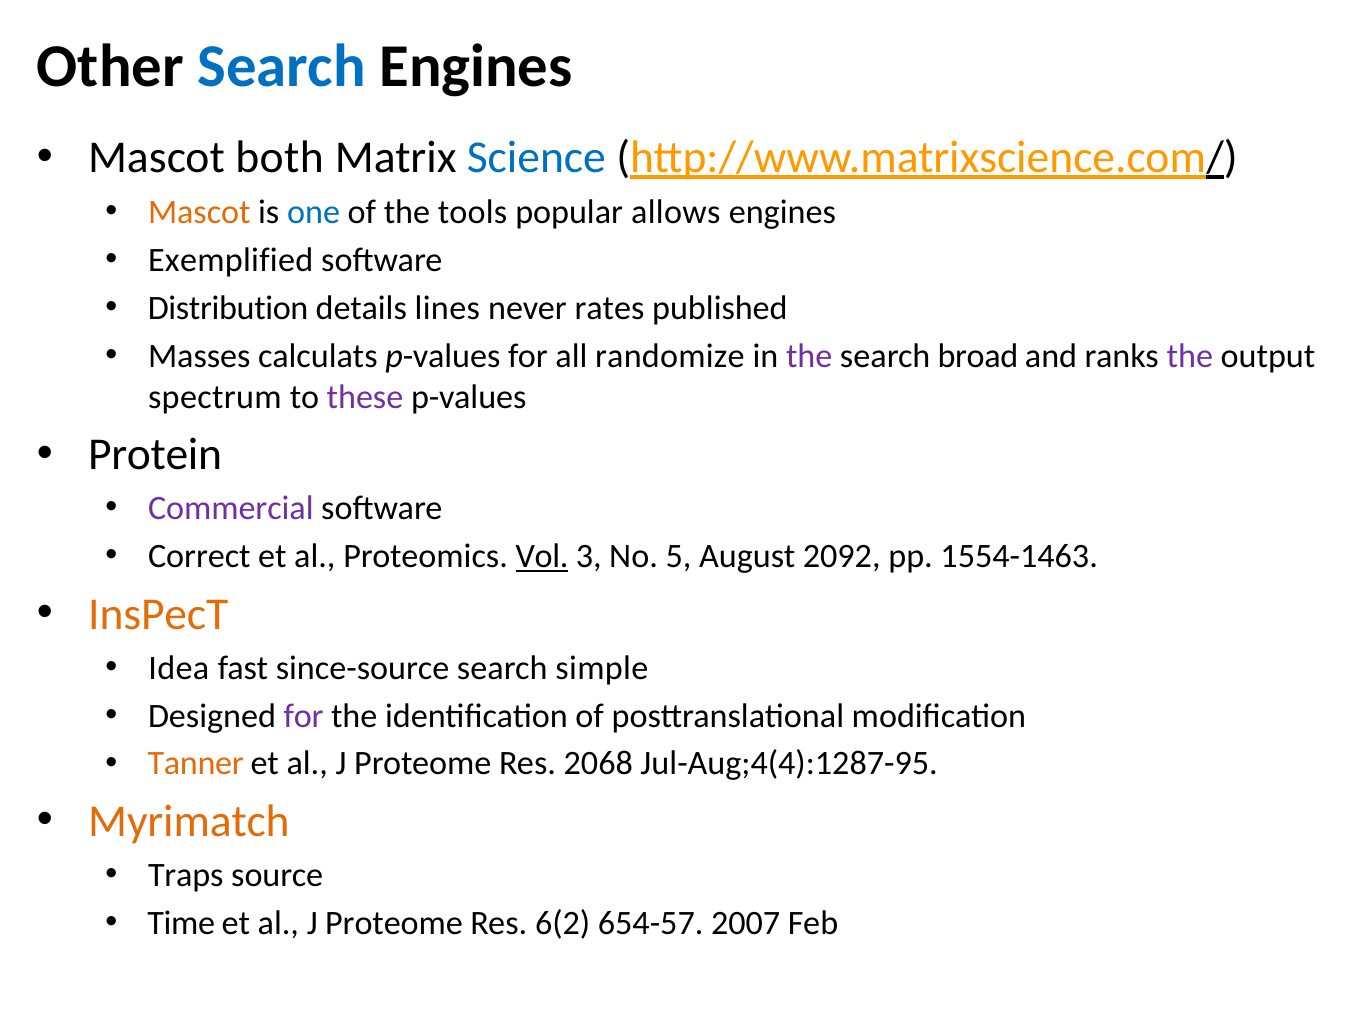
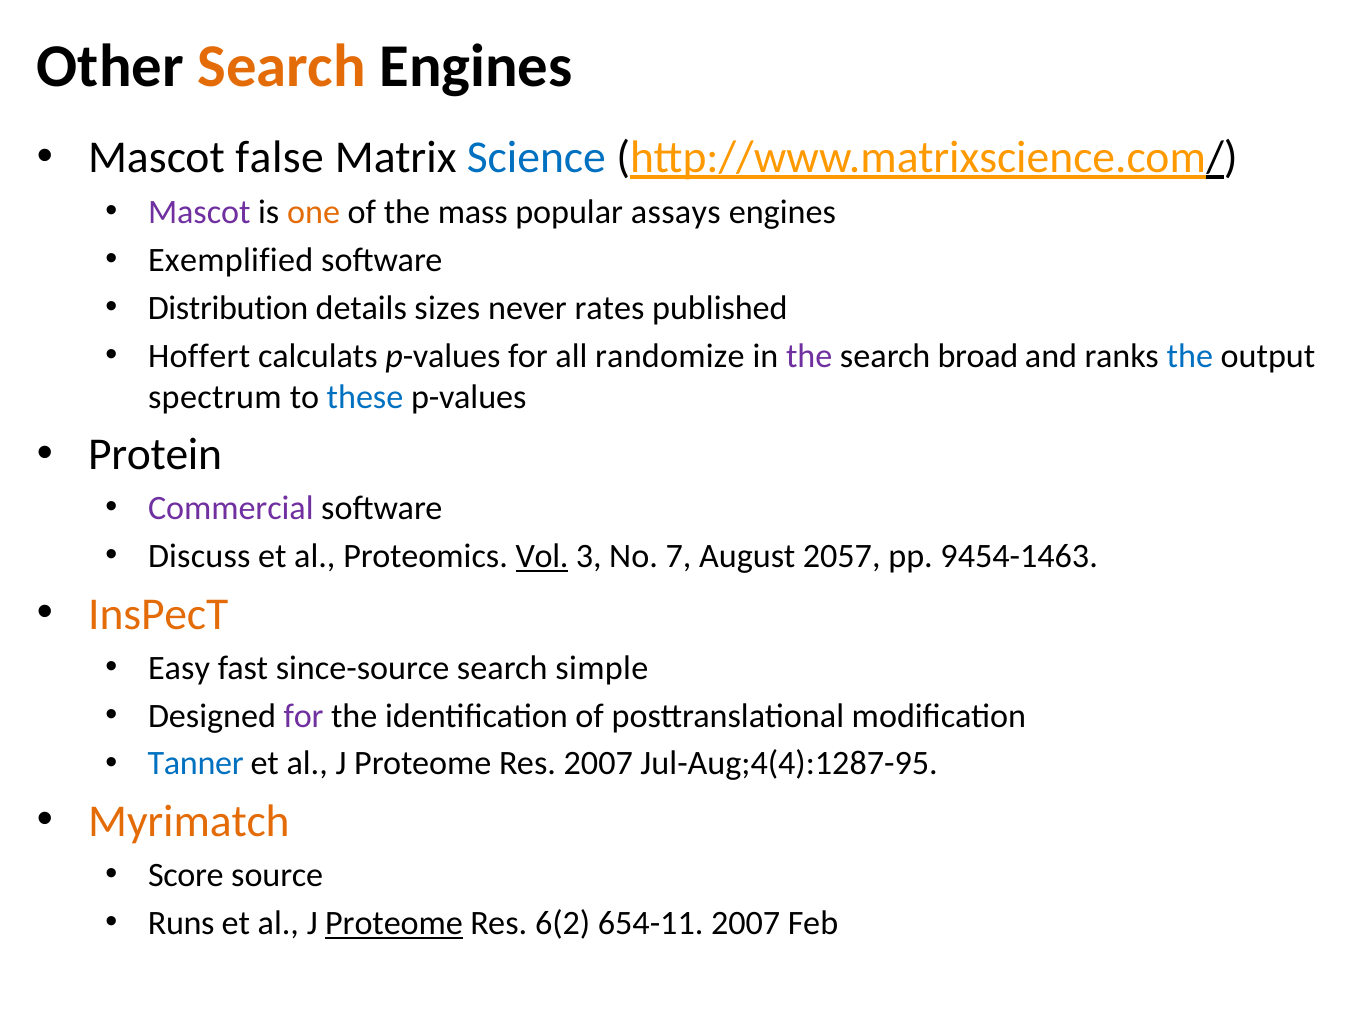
Search at (282, 66) colour: blue -> orange
both: both -> false
Mascot at (199, 212) colour: orange -> purple
one colour: blue -> orange
tools: tools -> mass
allows: allows -> assays
lines: lines -> sizes
Masses: Masses -> Hoffert
the at (1190, 356) colour: purple -> blue
these colour: purple -> blue
Correct: Correct -> Discuss
5: 5 -> 7
2092: 2092 -> 2057
1554-1463: 1554-1463 -> 9454-1463
Idea: Idea -> Easy
Tanner colour: orange -> blue
Res 2068: 2068 -> 2007
Traps: Traps -> Score
Time: Time -> Runs
Proteome at (394, 923) underline: none -> present
654-57: 654-57 -> 654-11
